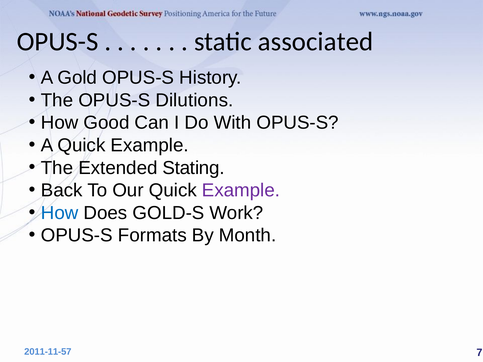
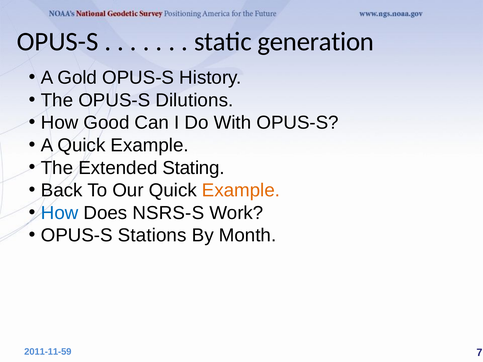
associated: associated -> generation
Example at (241, 190) colour: purple -> orange
GOLD-S: GOLD-S -> NSRS-S
Formats: Formats -> Stations
2011-11-57: 2011-11-57 -> 2011-11-59
